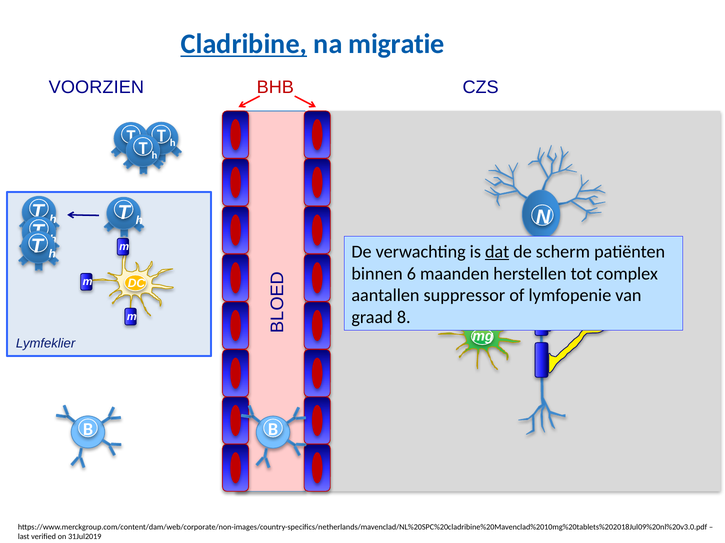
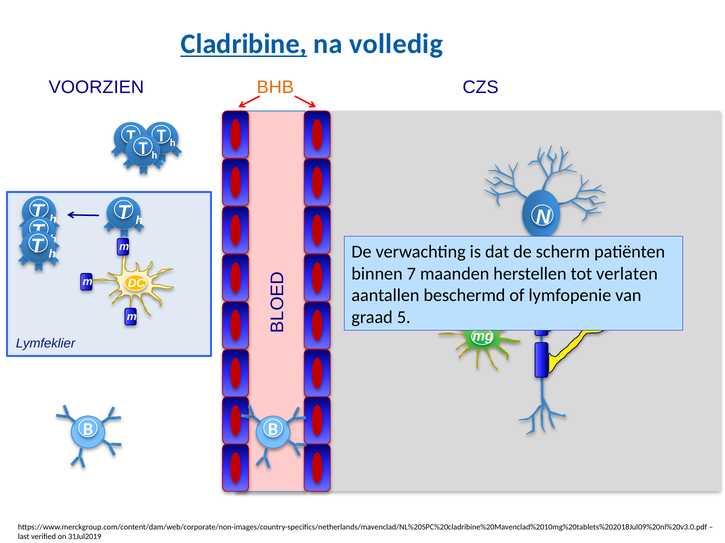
migratie: migratie -> volledig
BHB colour: red -> orange
dat underline: present -> none
6: 6 -> 7
complex: complex -> verlaten
suppressor: suppressor -> beschermd
8: 8 -> 5
